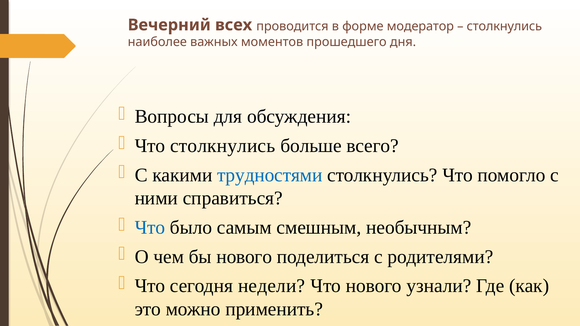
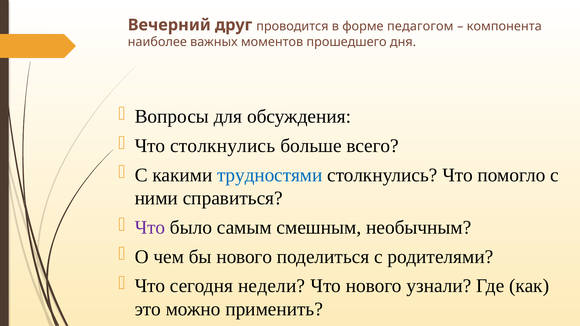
всех: всех -> друг
модератор: модератор -> педагогом
столкнулись at (504, 26): столкнулись -> компонента
Что at (150, 228) colour: blue -> purple
